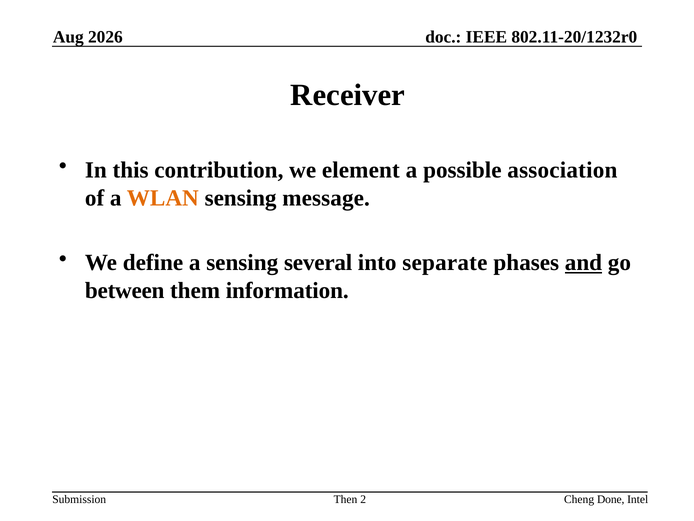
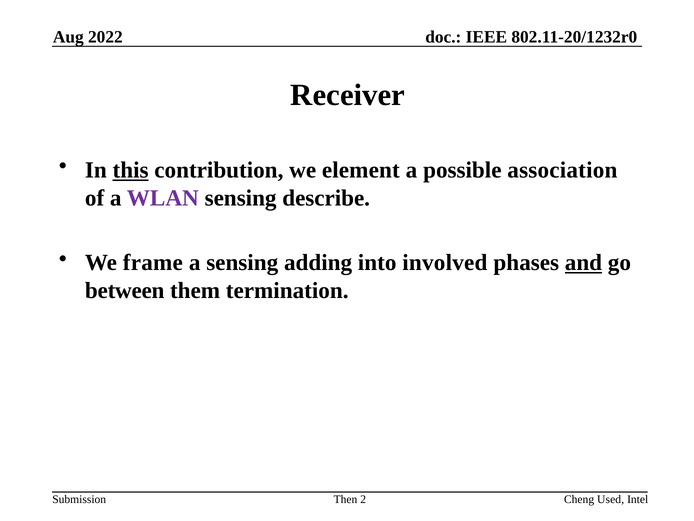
2026: 2026 -> 2022
this underline: none -> present
WLAN colour: orange -> purple
message: message -> describe
define: define -> frame
several: several -> adding
separate: separate -> involved
information: information -> termination
Done: Done -> Used
